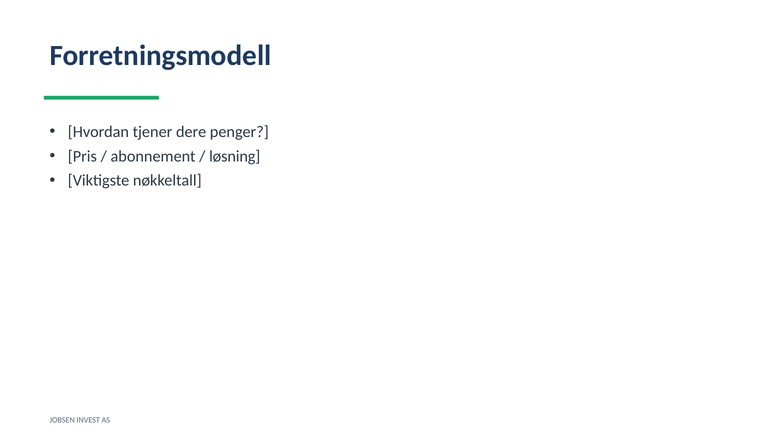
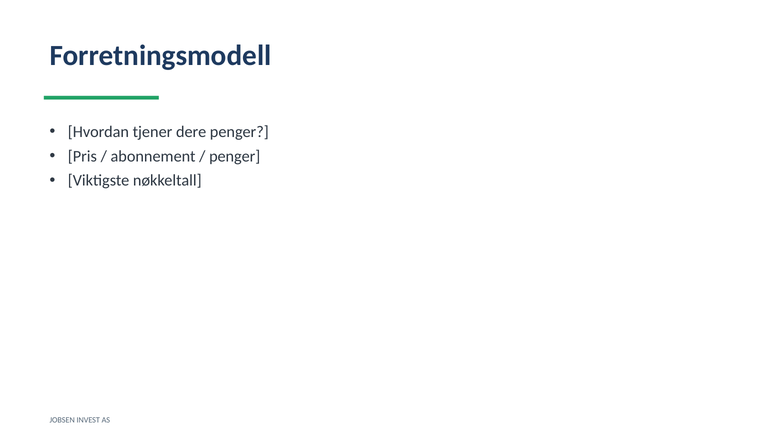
løsning at (235, 156): løsning -> penger
